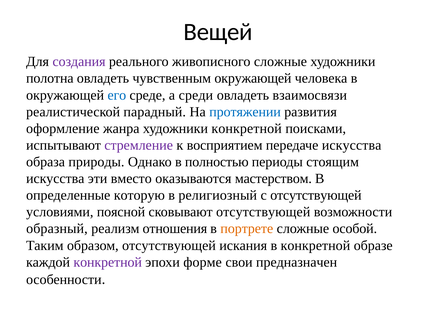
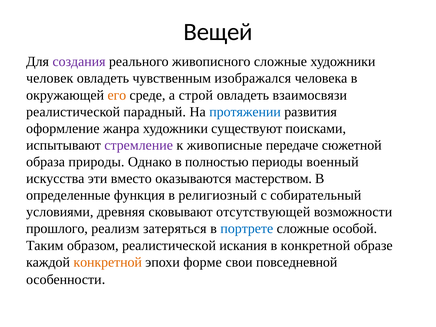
полотна: полотна -> человек
чувственным окружающей: окружающей -> изображался
его colour: blue -> orange
среди: среди -> строй
художники конкретной: конкретной -> существуют
восприятием: восприятием -> живописные
передаче искусства: искусства -> сюжетной
стоящим: стоящим -> военный
которую: которую -> функция
с отсутствующей: отсутствующей -> собирательный
поясной: поясной -> древняя
образный: образный -> прошлого
отношения: отношения -> затеряться
портрете colour: orange -> blue
образом отсутствующей: отсутствующей -> реалистической
конкретной at (108, 262) colour: purple -> orange
предназначен: предназначен -> повседневной
